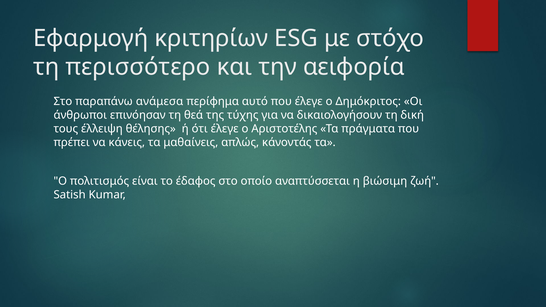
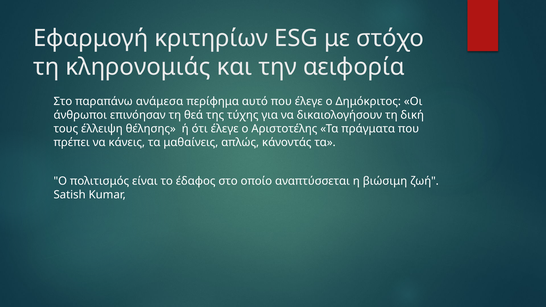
περισσότερο: περισσότερο -> κληρονομιάς
